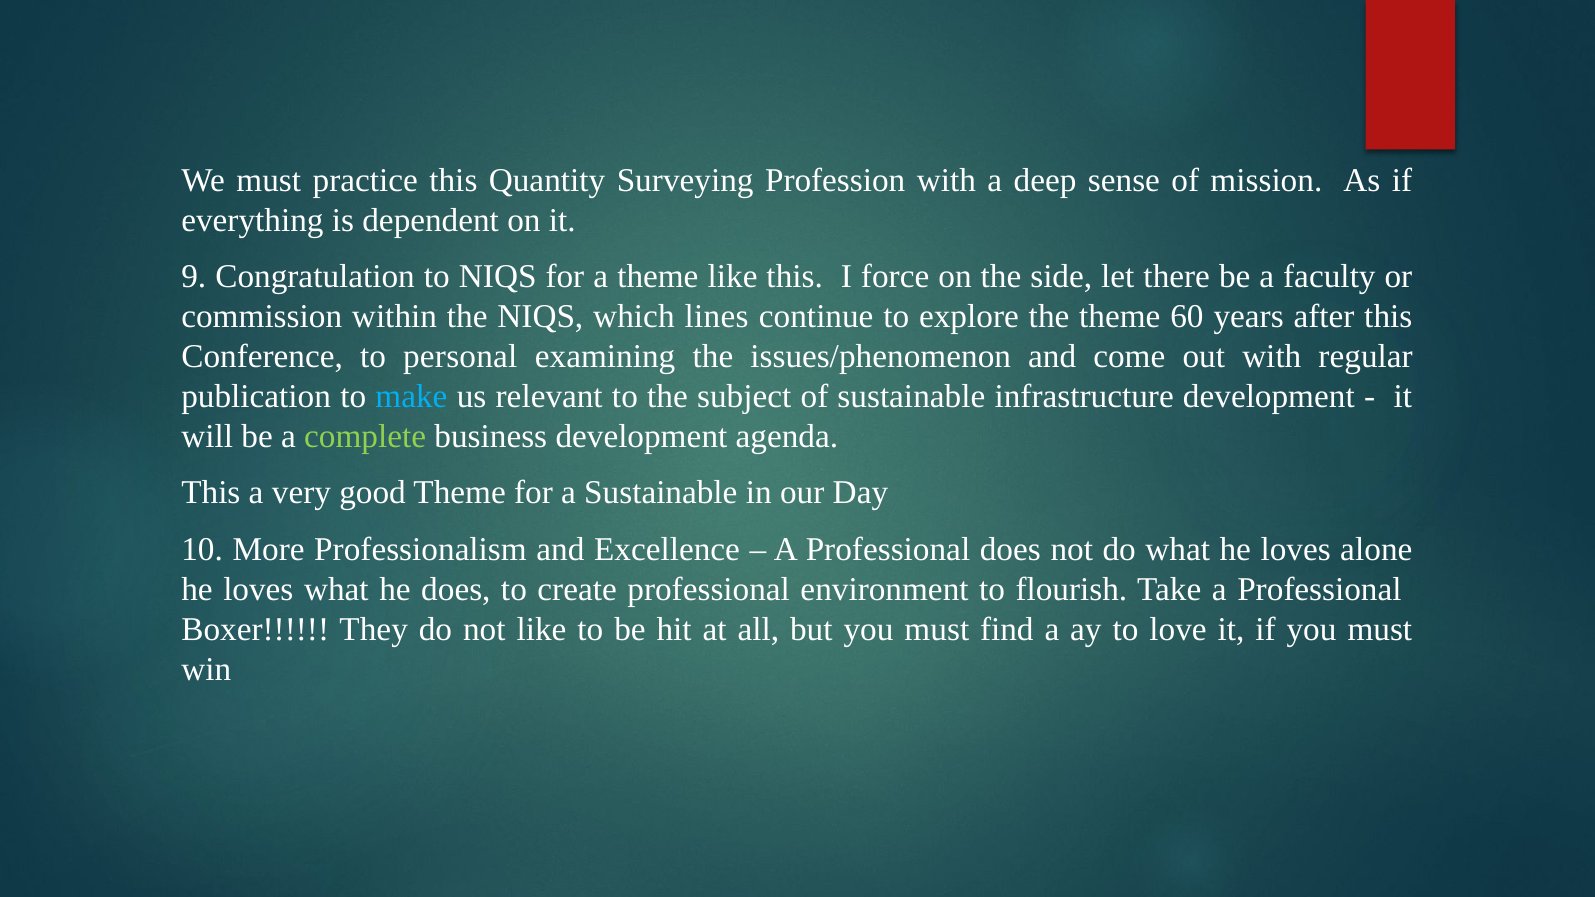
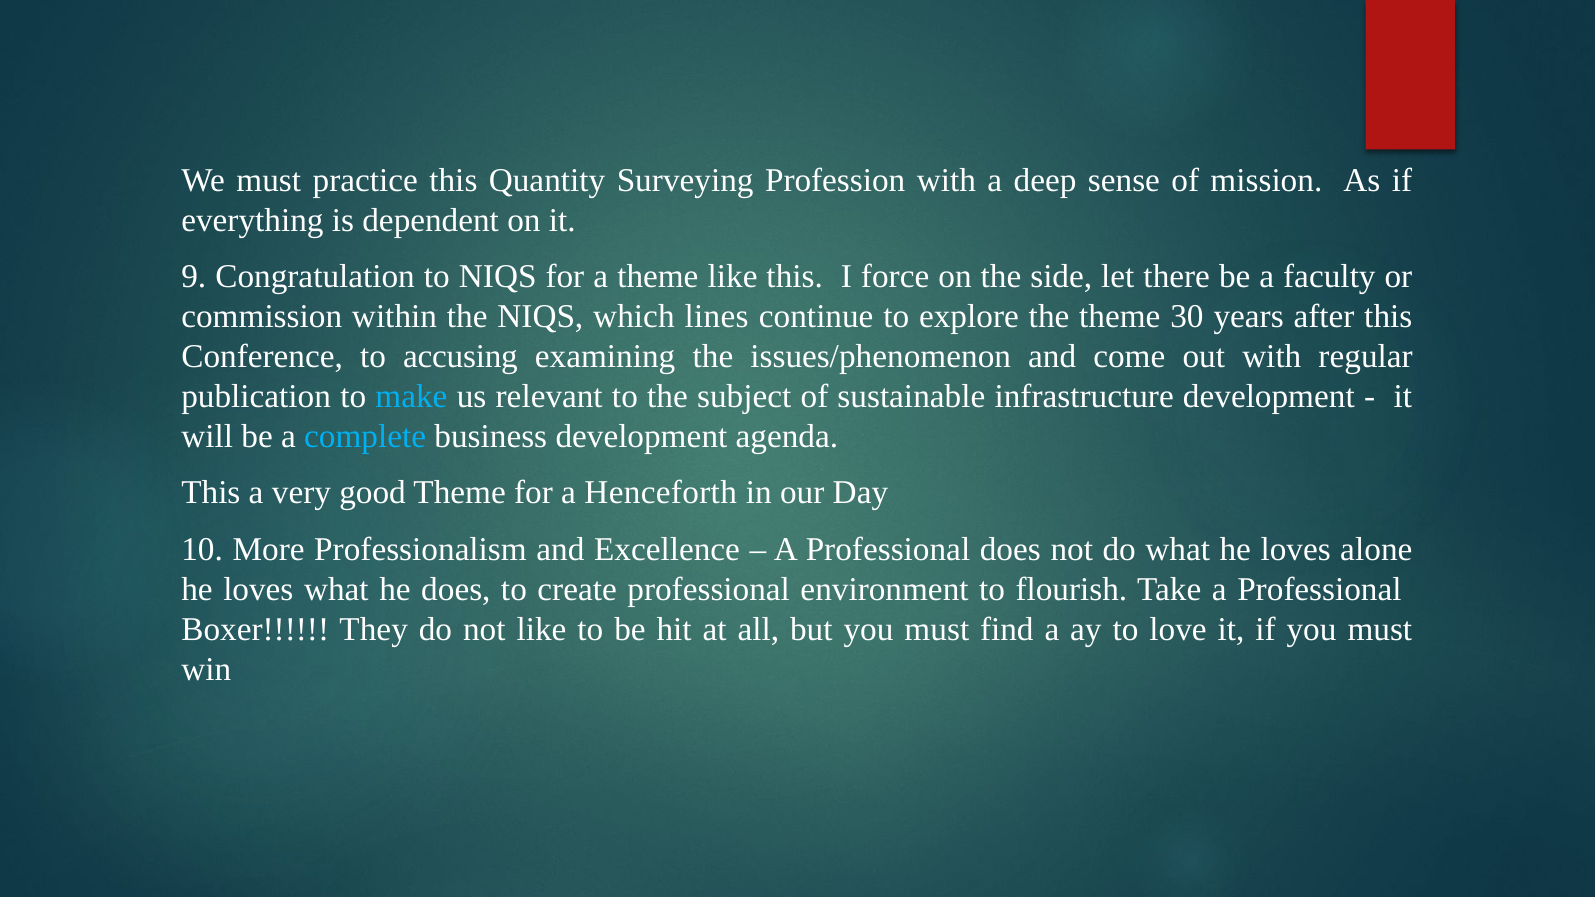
60: 60 -> 30
personal: personal -> accusing
complete colour: light green -> light blue
a Sustainable: Sustainable -> Henceforth
